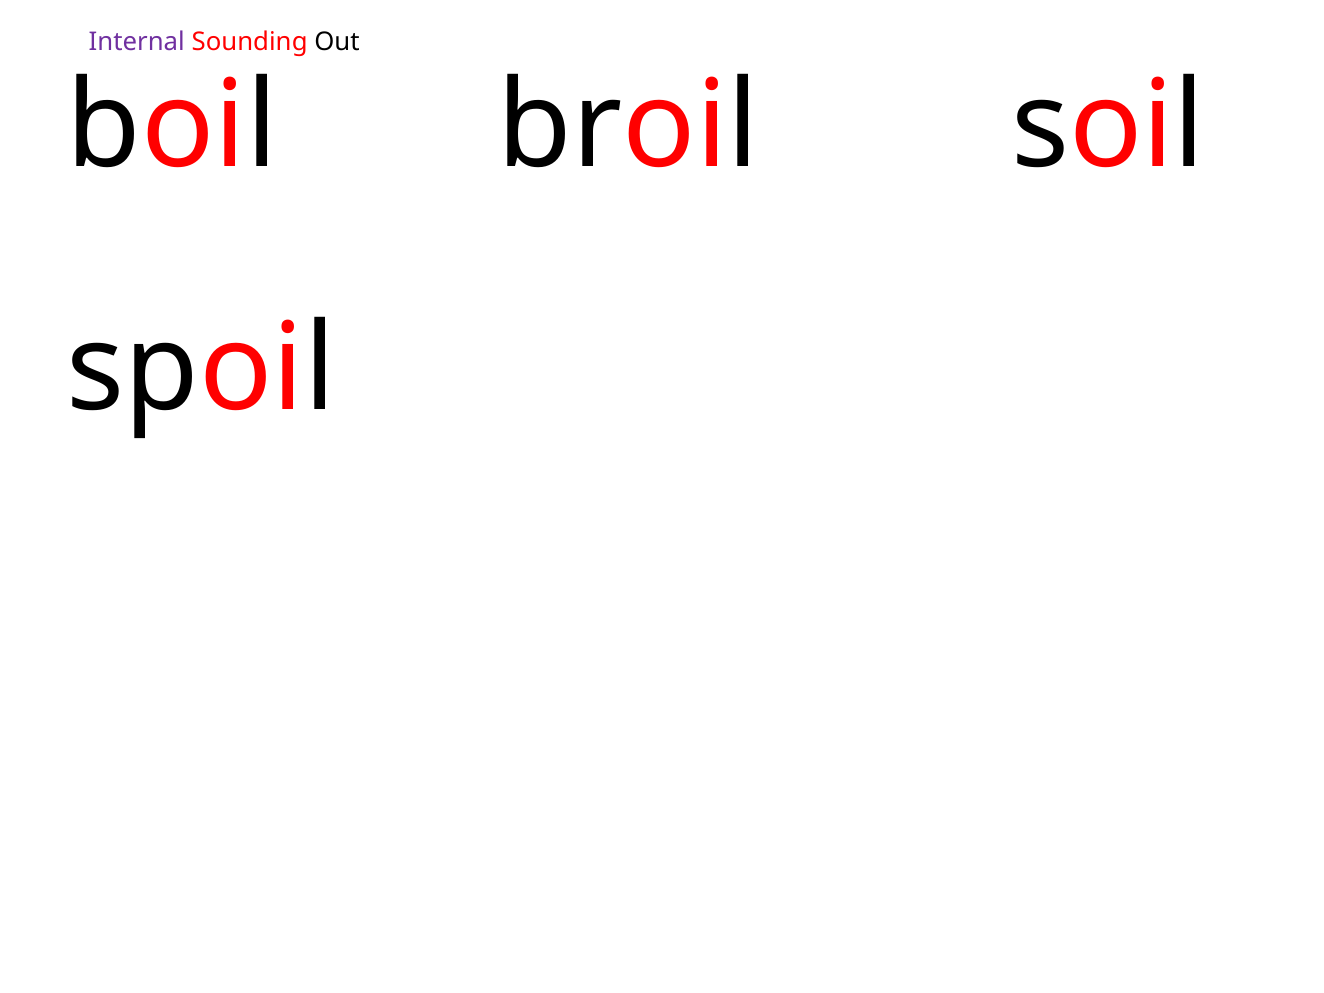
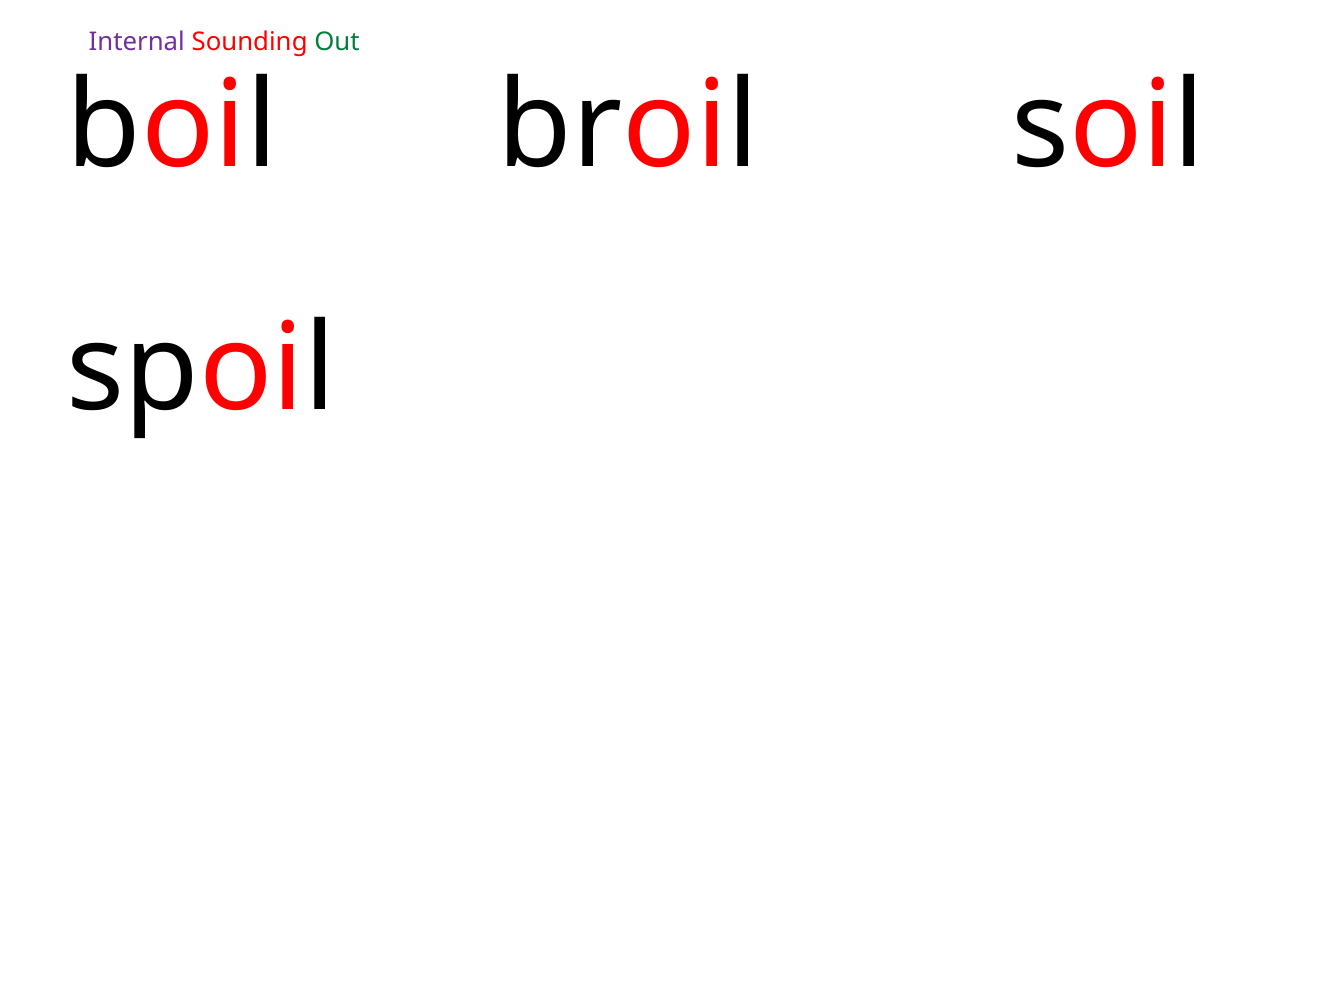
Out colour: black -> green
